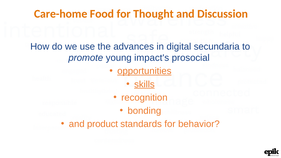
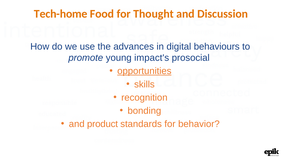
Care-home: Care-home -> Tech-home
secundaria: secundaria -> behaviours
skills underline: present -> none
